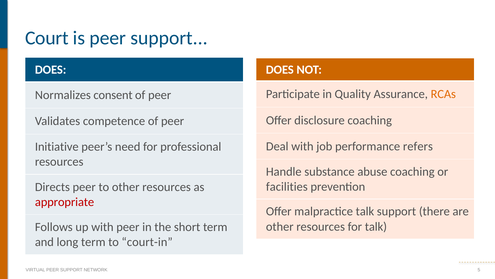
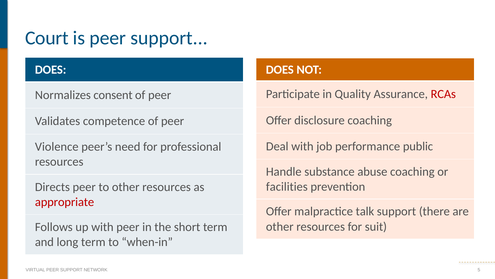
RCAs colour: orange -> red
refers: refers -> public
Initiative: Initiative -> Violence
for talk: talk -> suit
court-in: court-in -> when-in
